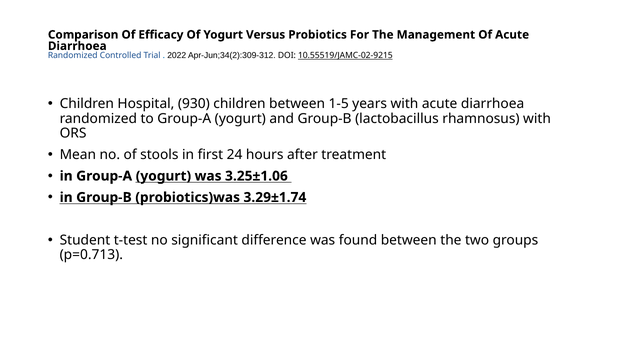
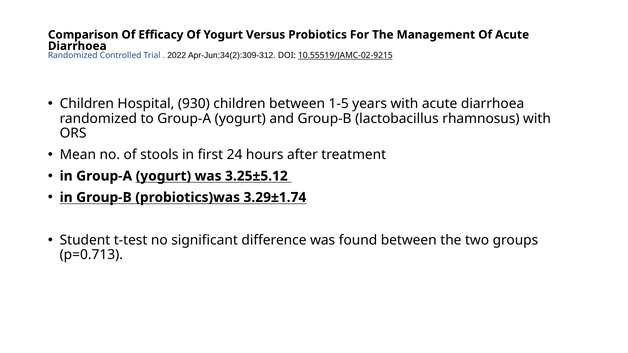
3.25±1.06: 3.25±1.06 -> 3.25±5.12
